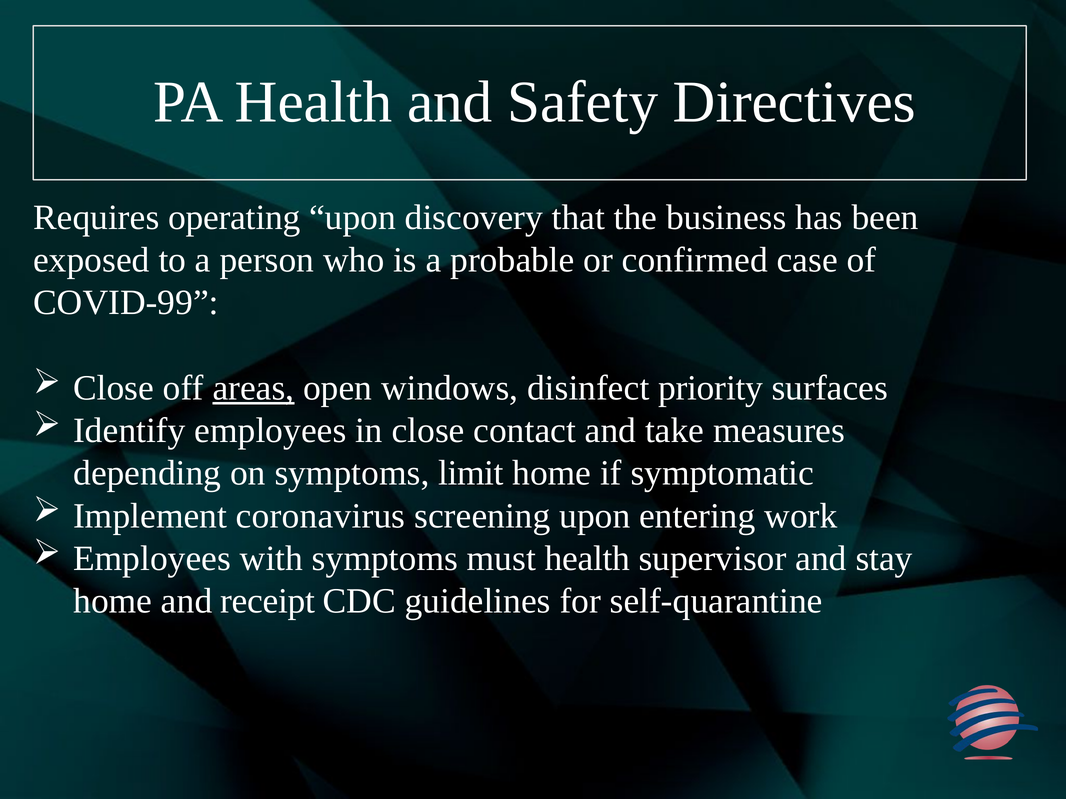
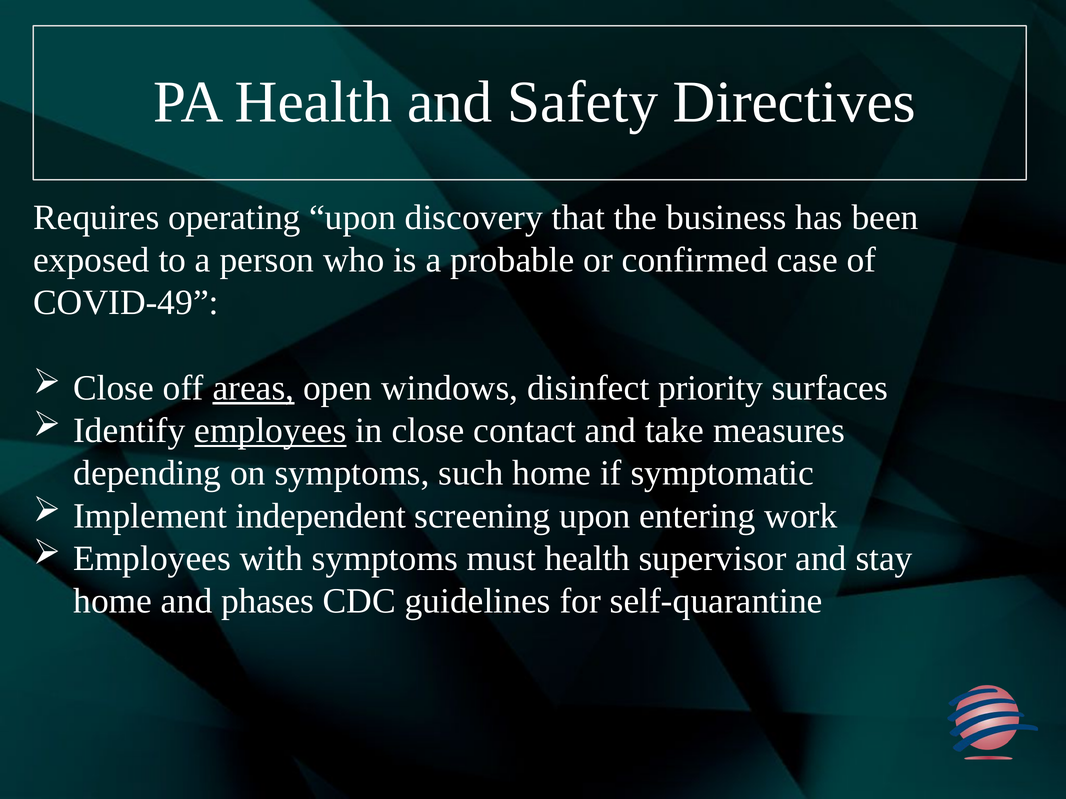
COVID-99: COVID-99 -> COVID-49
employees at (270, 431) underline: none -> present
limit: limit -> such
coronavirus: coronavirus -> independent
receipt: receipt -> phases
